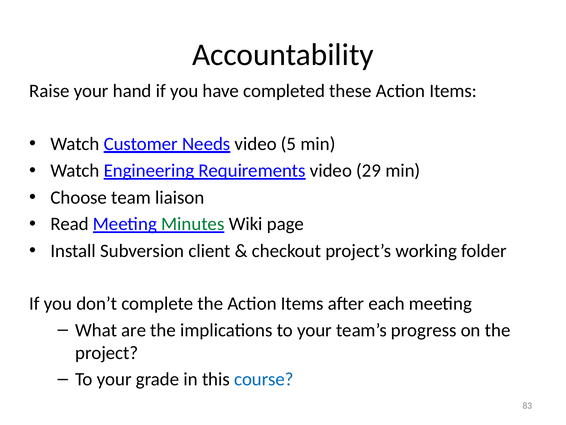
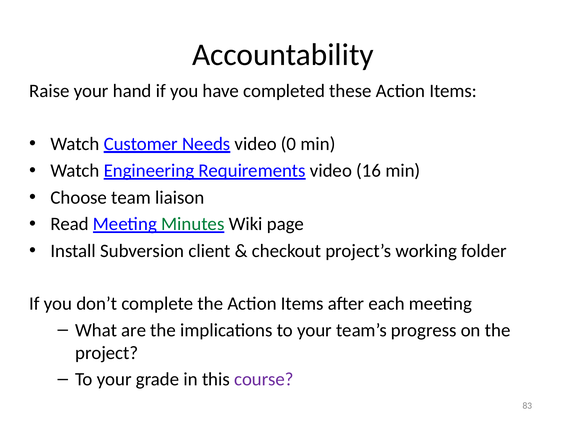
5: 5 -> 0
29: 29 -> 16
course colour: blue -> purple
